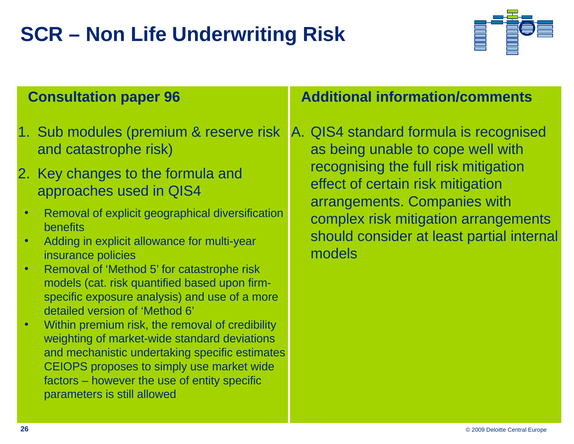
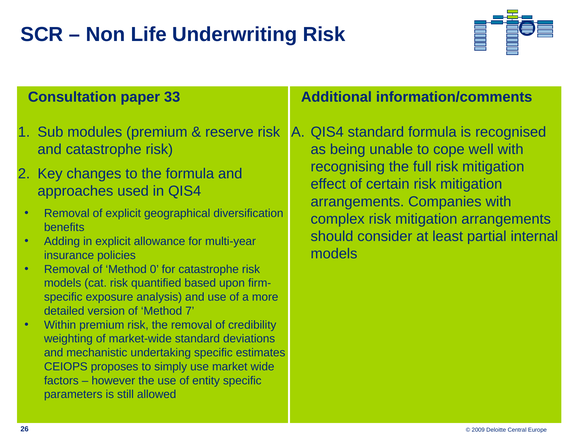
96: 96 -> 33
5: 5 -> 0
6: 6 -> 7
